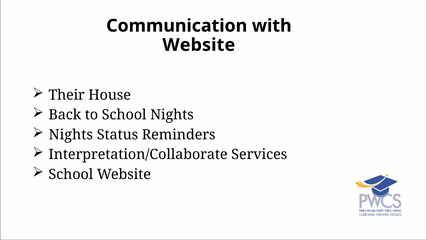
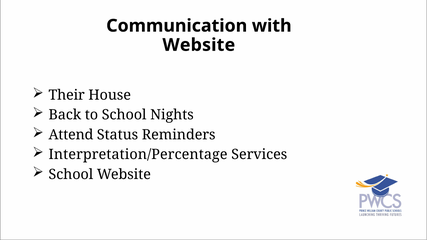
Nights at (71, 135): Nights -> Attend
Interpretation/Collaborate: Interpretation/Collaborate -> Interpretation/Percentage
